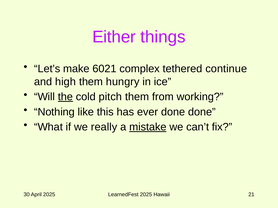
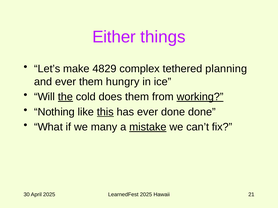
6021: 6021 -> 4829
continue: continue -> planning
and high: high -> ever
pitch: pitch -> does
working underline: none -> present
this underline: none -> present
really: really -> many
